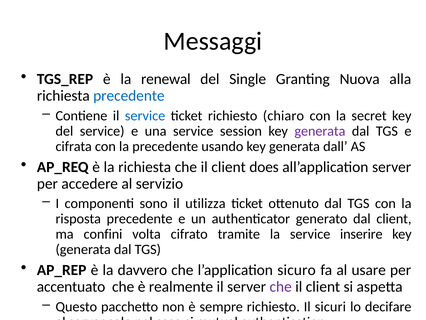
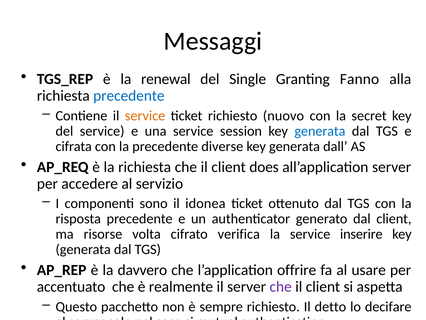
Nuova: Nuova -> Fanno
service at (145, 115) colour: blue -> orange
chiaro: chiaro -> nuovo
generata at (320, 131) colour: purple -> blue
usando: usando -> diverse
utilizza: utilizza -> idonea
confini: confini -> risorse
tramite: tramite -> verifica
sicuro: sicuro -> offrire
sicuri: sicuri -> detto
